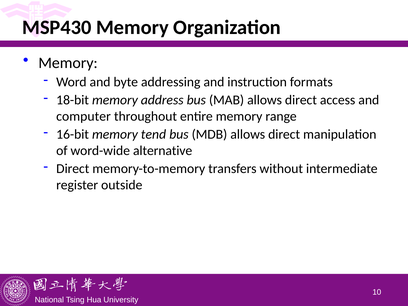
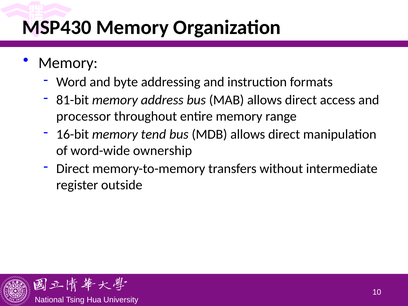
18-bit: 18-bit -> 81-bit
computer: computer -> processor
alternative: alternative -> ownership
